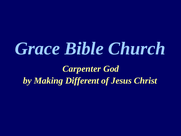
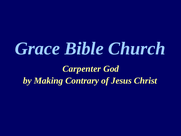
Different: Different -> Contrary
